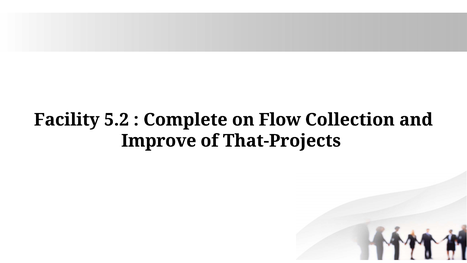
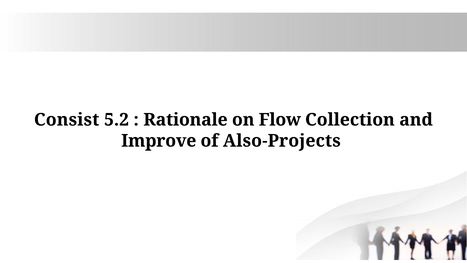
Facility: Facility -> Consist
Complete: Complete -> Rationale
That-Projects: That-Projects -> Also-Projects
